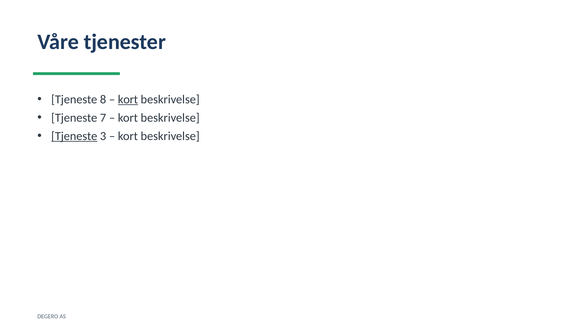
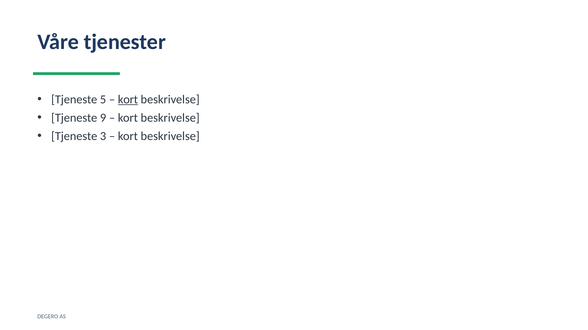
8: 8 -> 5
7: 7 -> 9
Tjeneste at (74, 136) underline: present -> none
